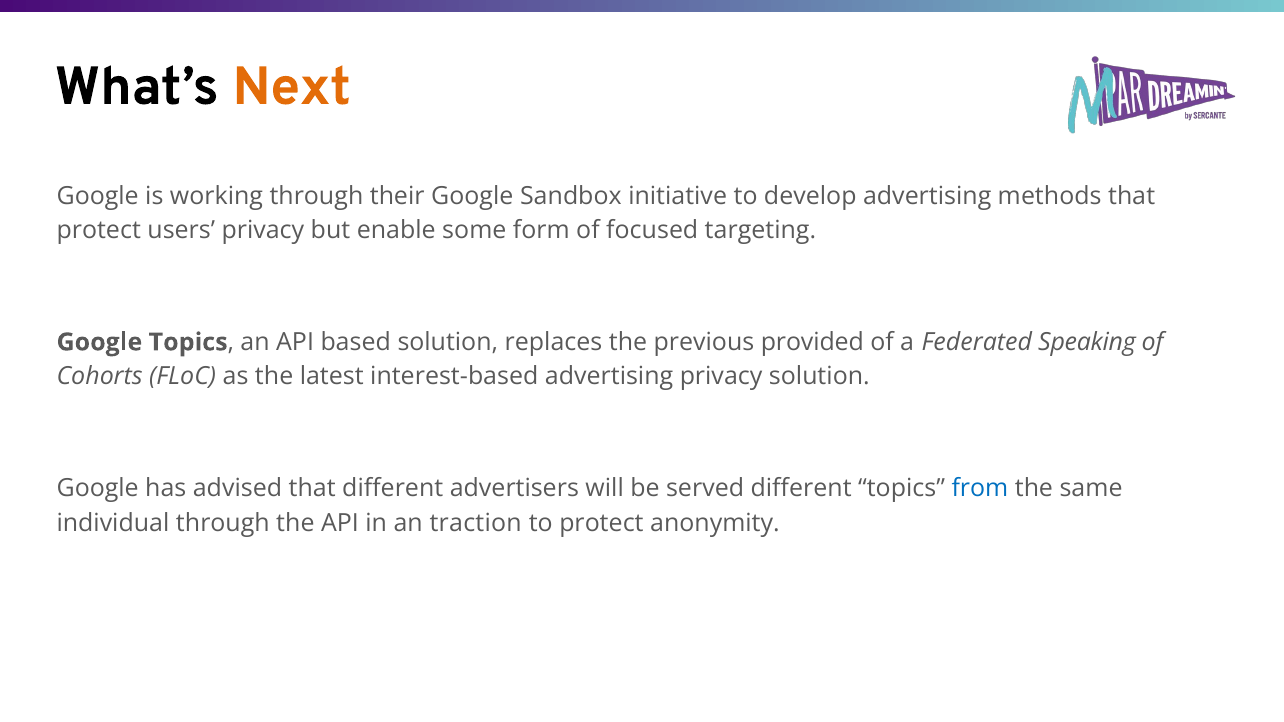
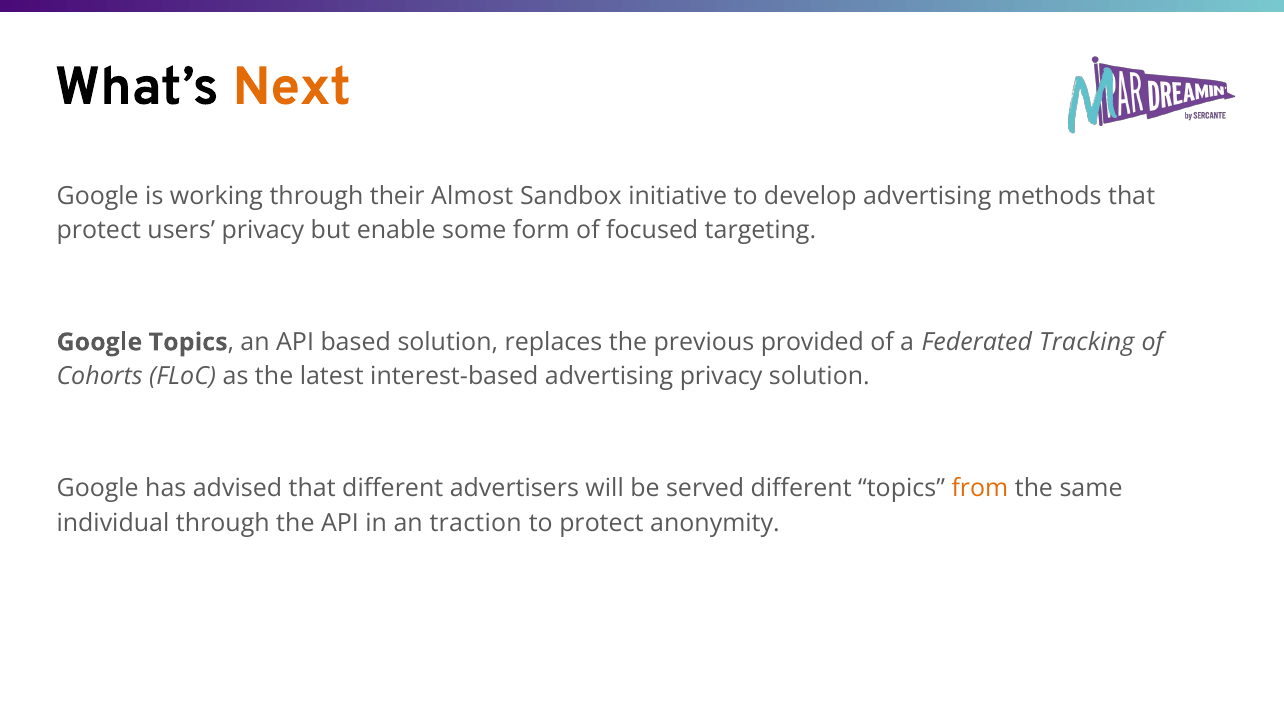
their Google: Google -> Almost
Speaking: Speaking -> Tracking
from colour: blue -> orange
